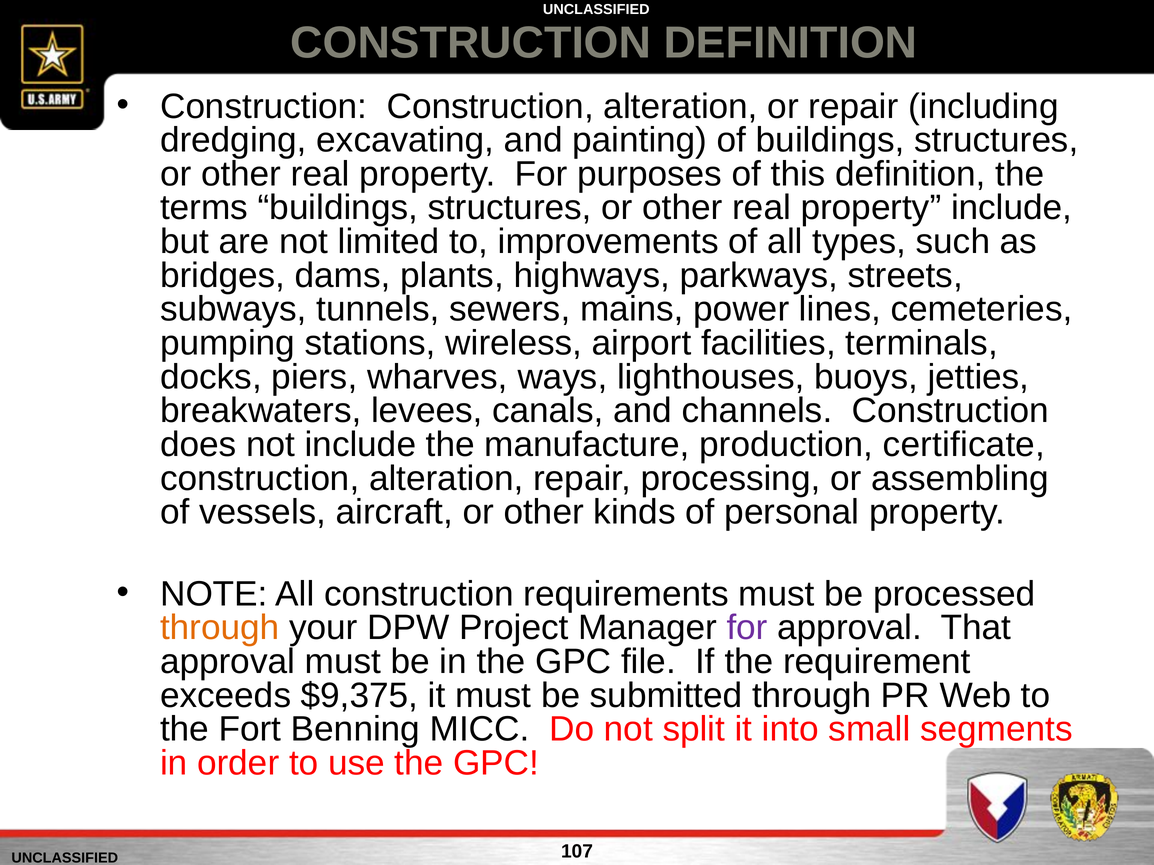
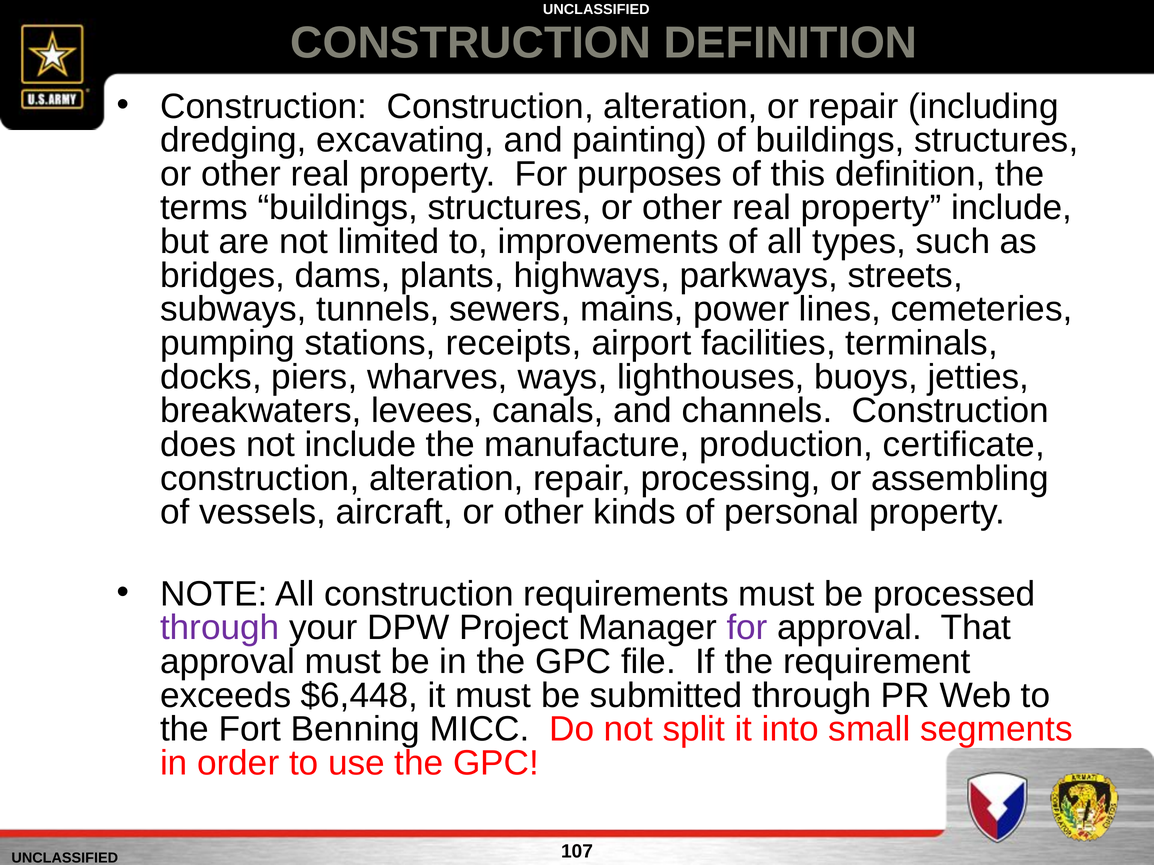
wireless: wireless -> receipts
through at (220, 628) colour: orange -> purple
$9,375: $9,375 -> $6,448
